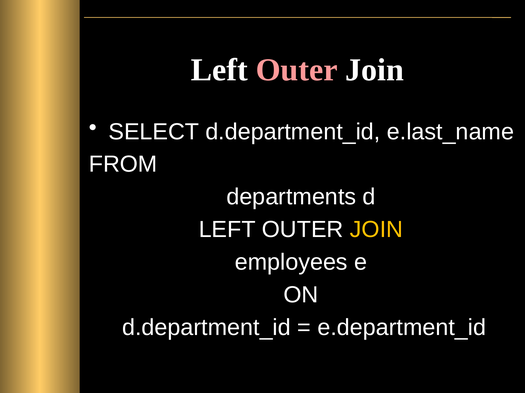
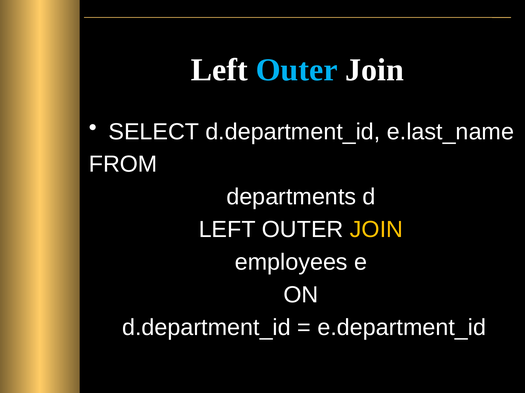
Outer at (297, 70) colour: pink -> light blue
